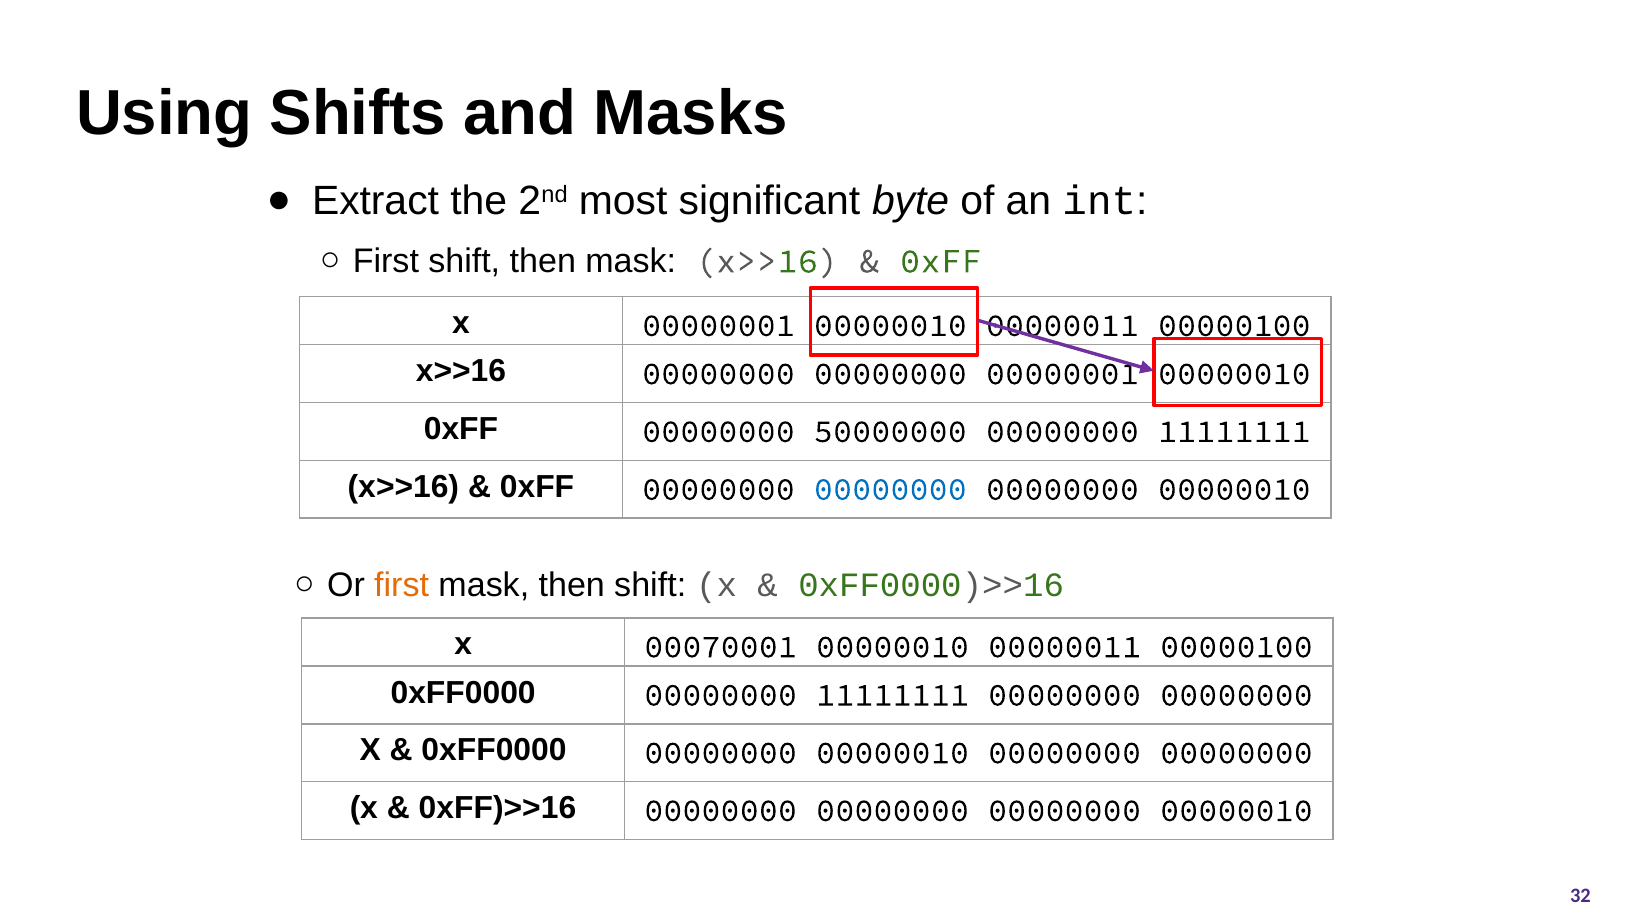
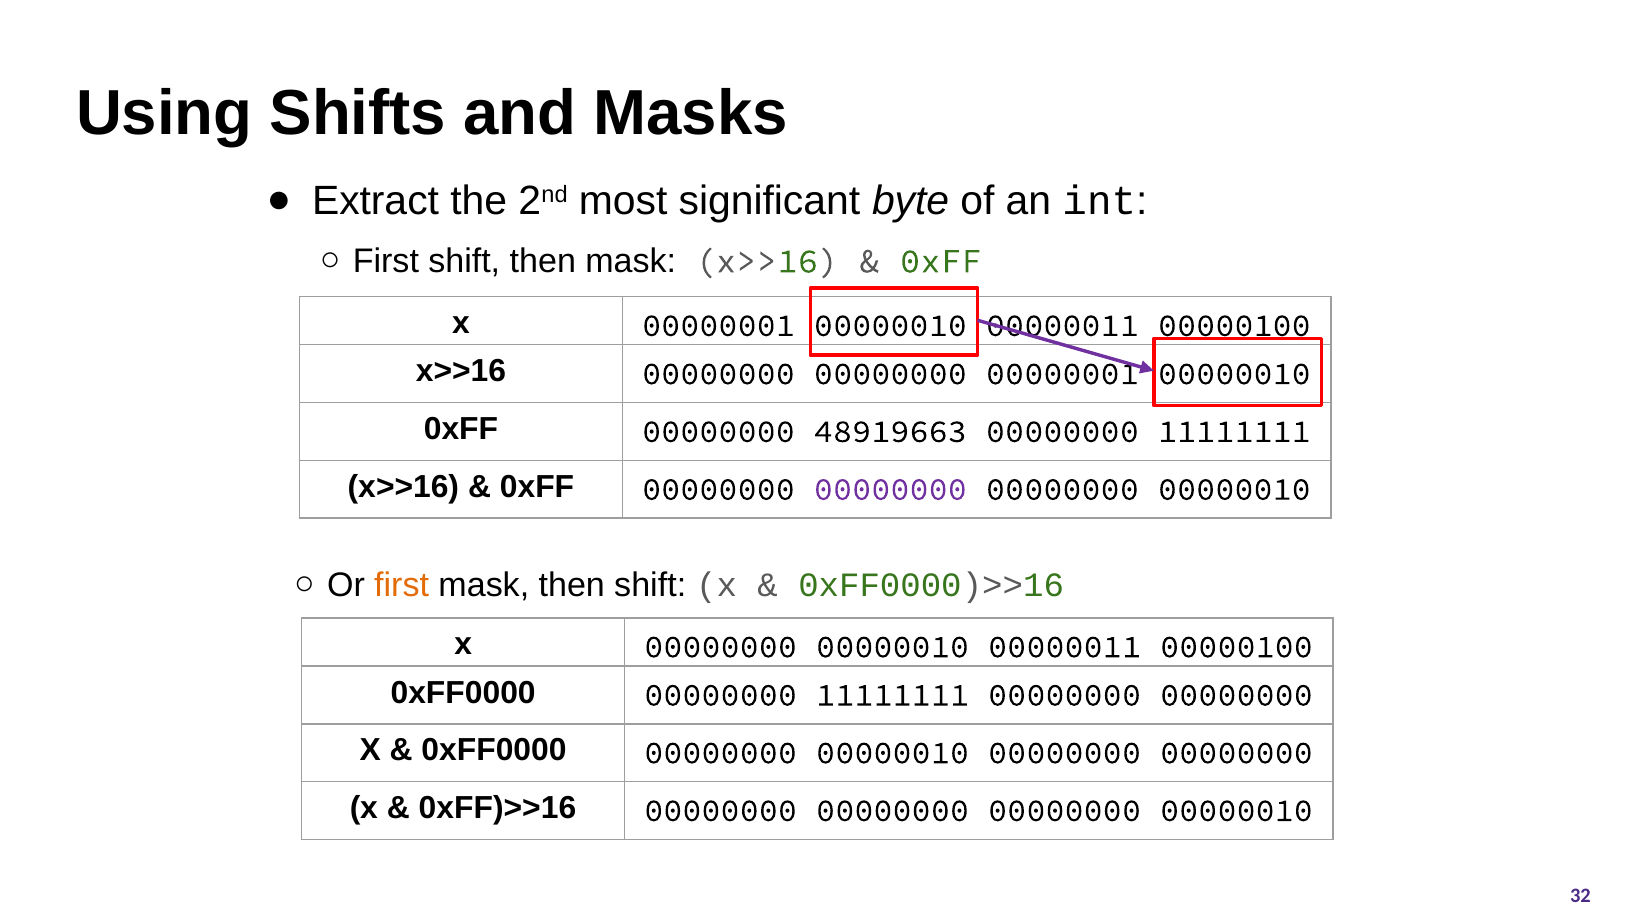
50000000: 50000000 -> 48919663
00000000 at (890, 489) colour: blue -> purple
x 00070001: 00070001 -> 00000000
